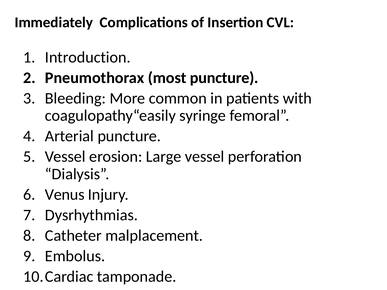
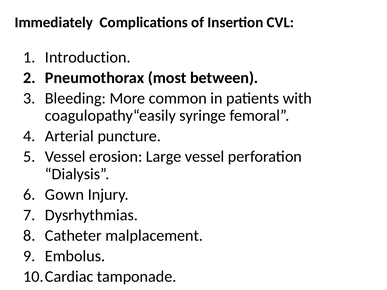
most puncture: puncture -> between
Venus: Venus -> Gown
